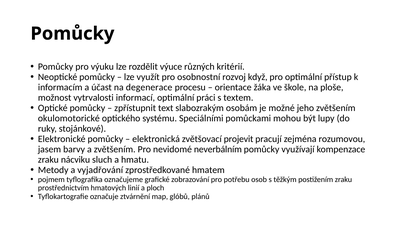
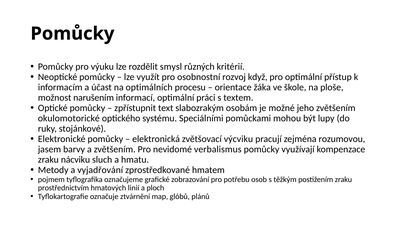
výuce: výuce -> smysl
degenerace: degenerace -> optimálních
vytrvalosti: vytrvalosti -> narušením
projevit: projevit -> výcviku
neverbálním: neverbálním -> verbalismus
